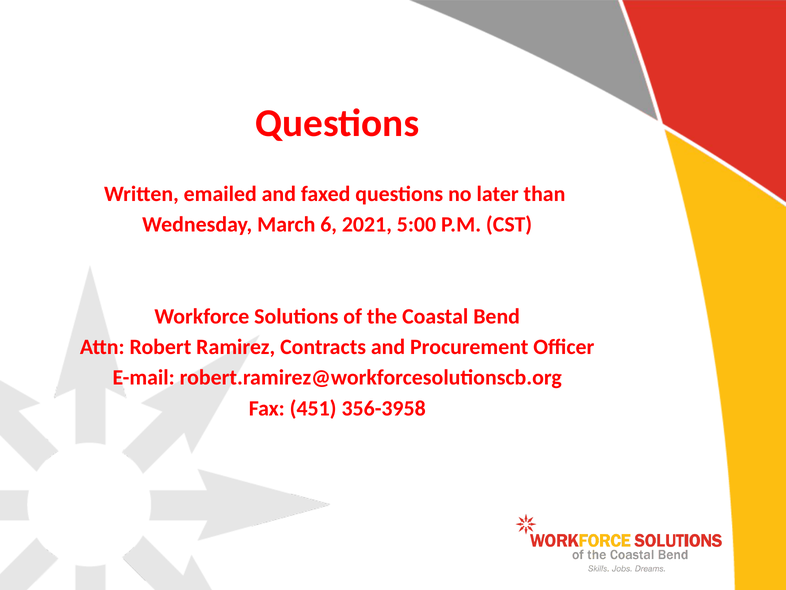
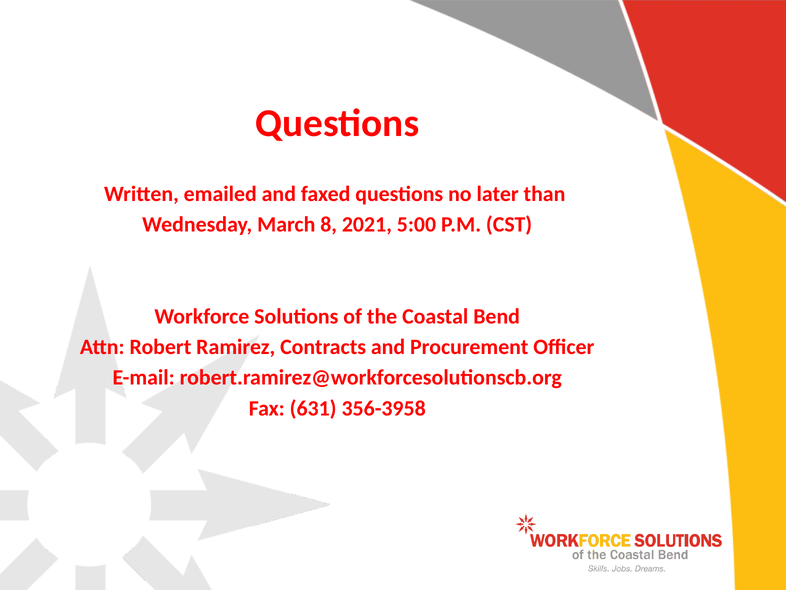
6: 6 -> 8
451: 451 -> 631
